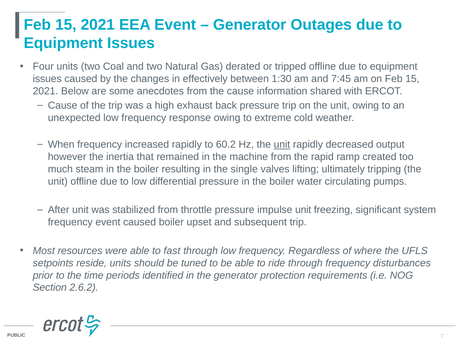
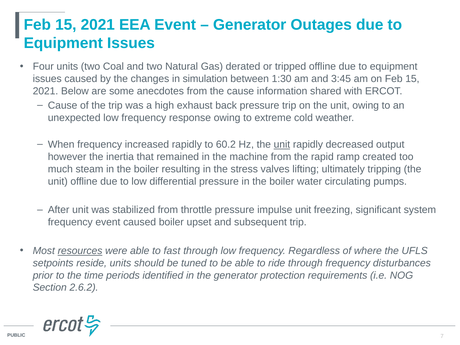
effectively: effectively -> simulation
7:45: 7:45 -> 3:45
single: single -> stress
resources underline: none -> present
